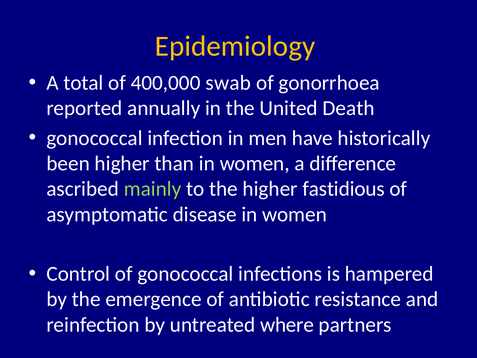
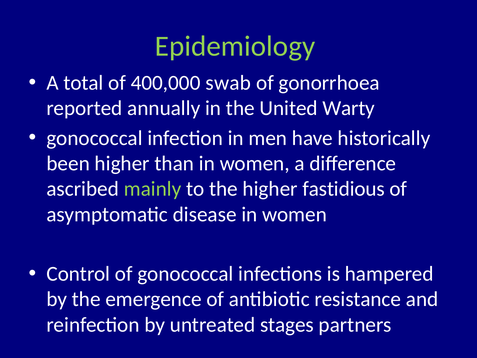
Epidemiology colour: yellow -> light green
Death: Death -> Warty
where: where -> stages
